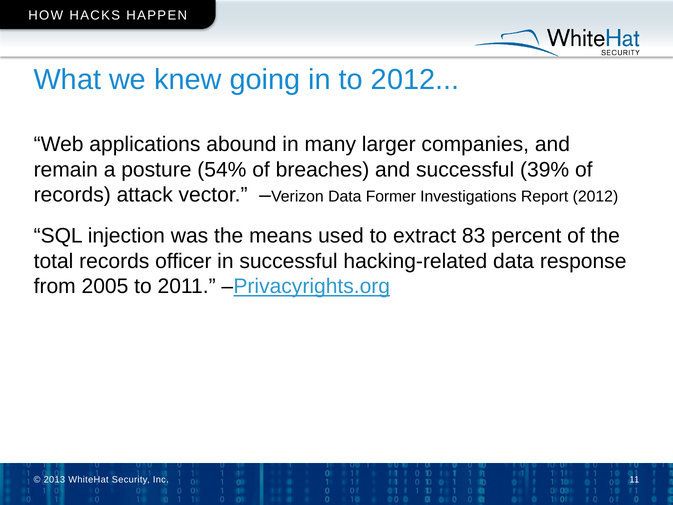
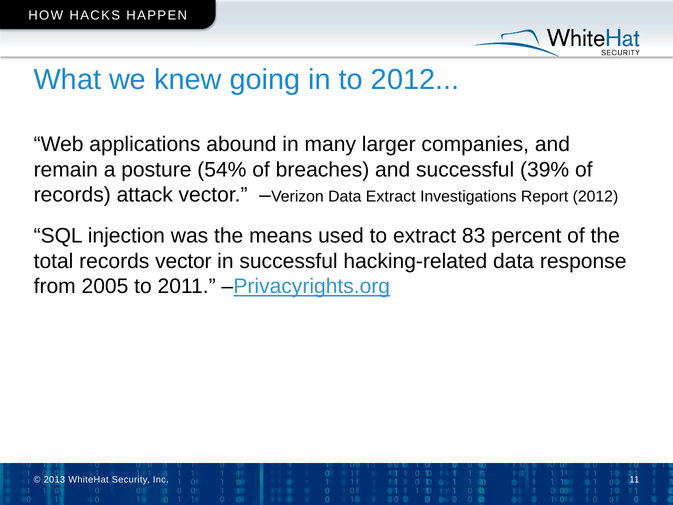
Data Former: Former -> Extract
records officer: officer -> vector
